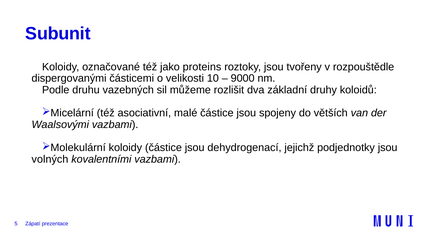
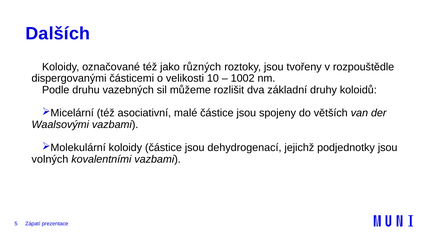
Subunit: Subunit -> Dalších
proteins: proteins -> různých
9000: 9000 -> 1002
